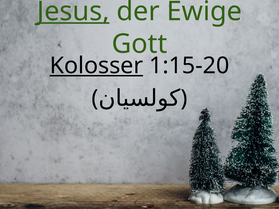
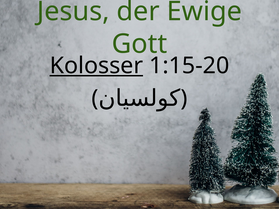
Jesus underline: present -> none
